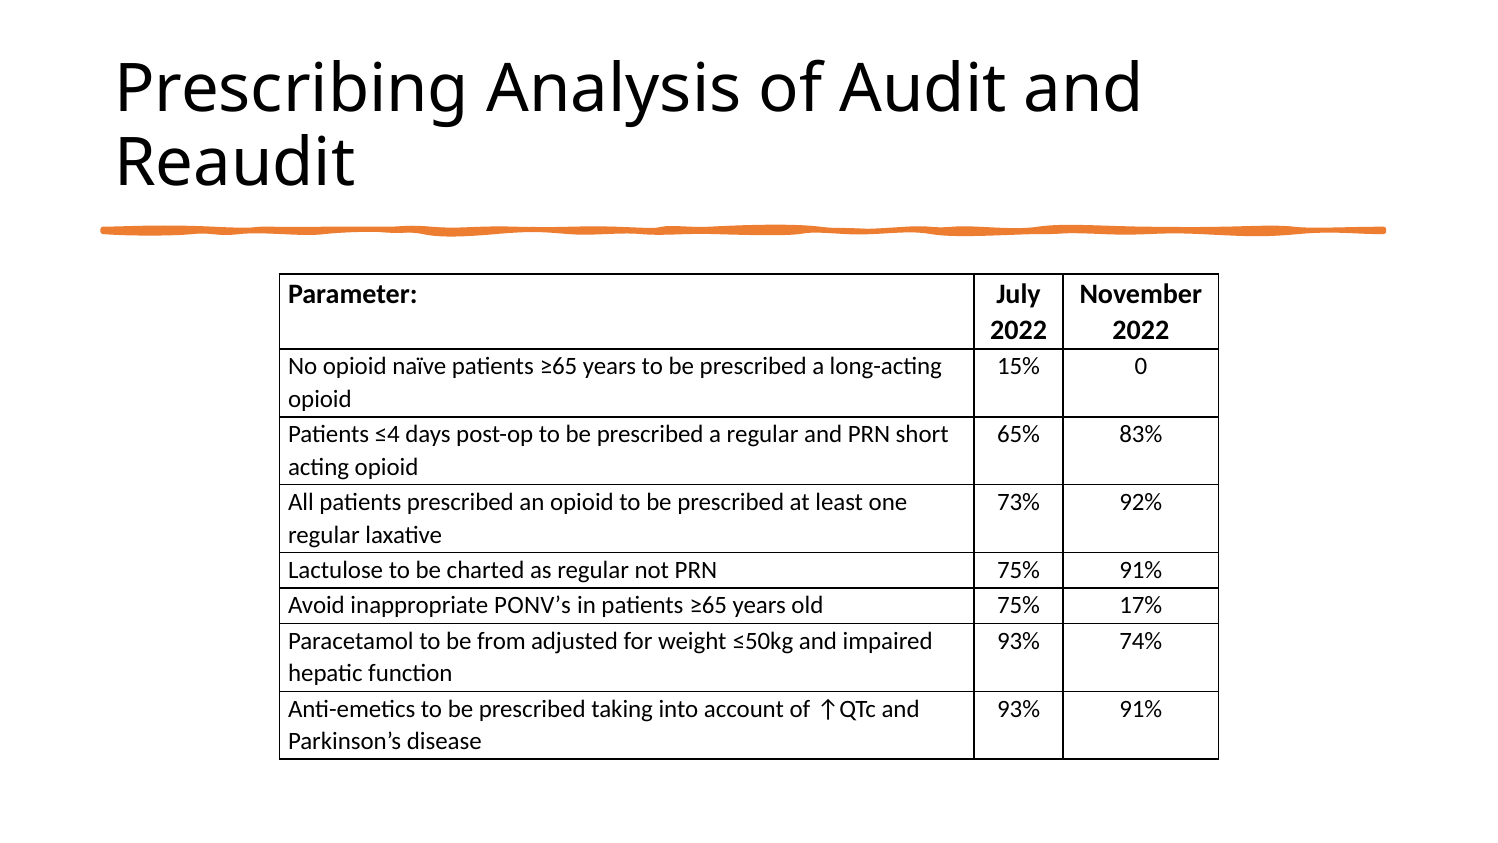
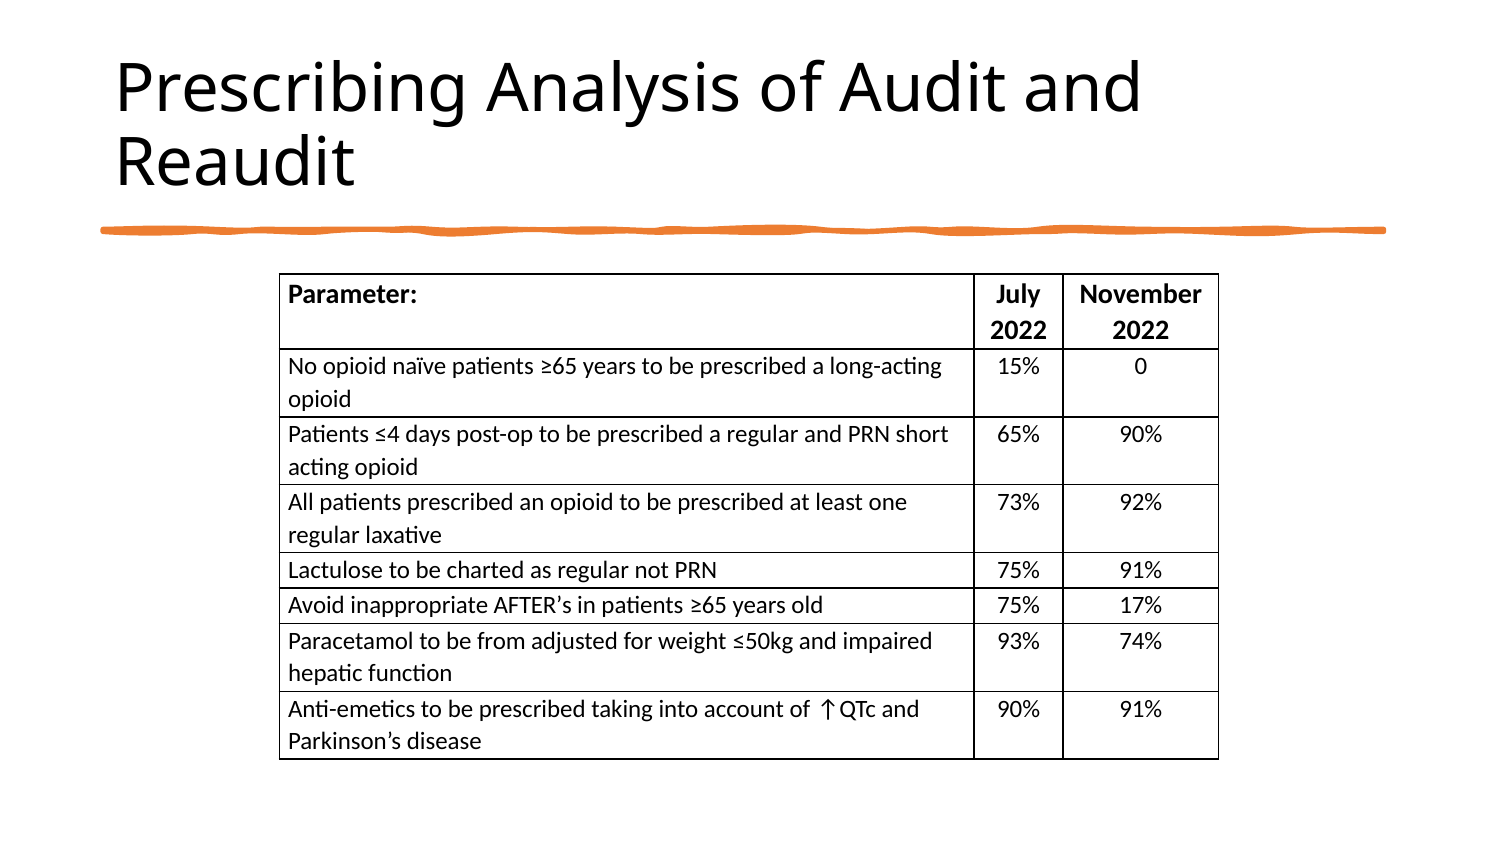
65% 83%: 83% -> 90%
PONV’s: PONV’s -> AFTER’s
93% at (1019, 709): 93% -> 90%
